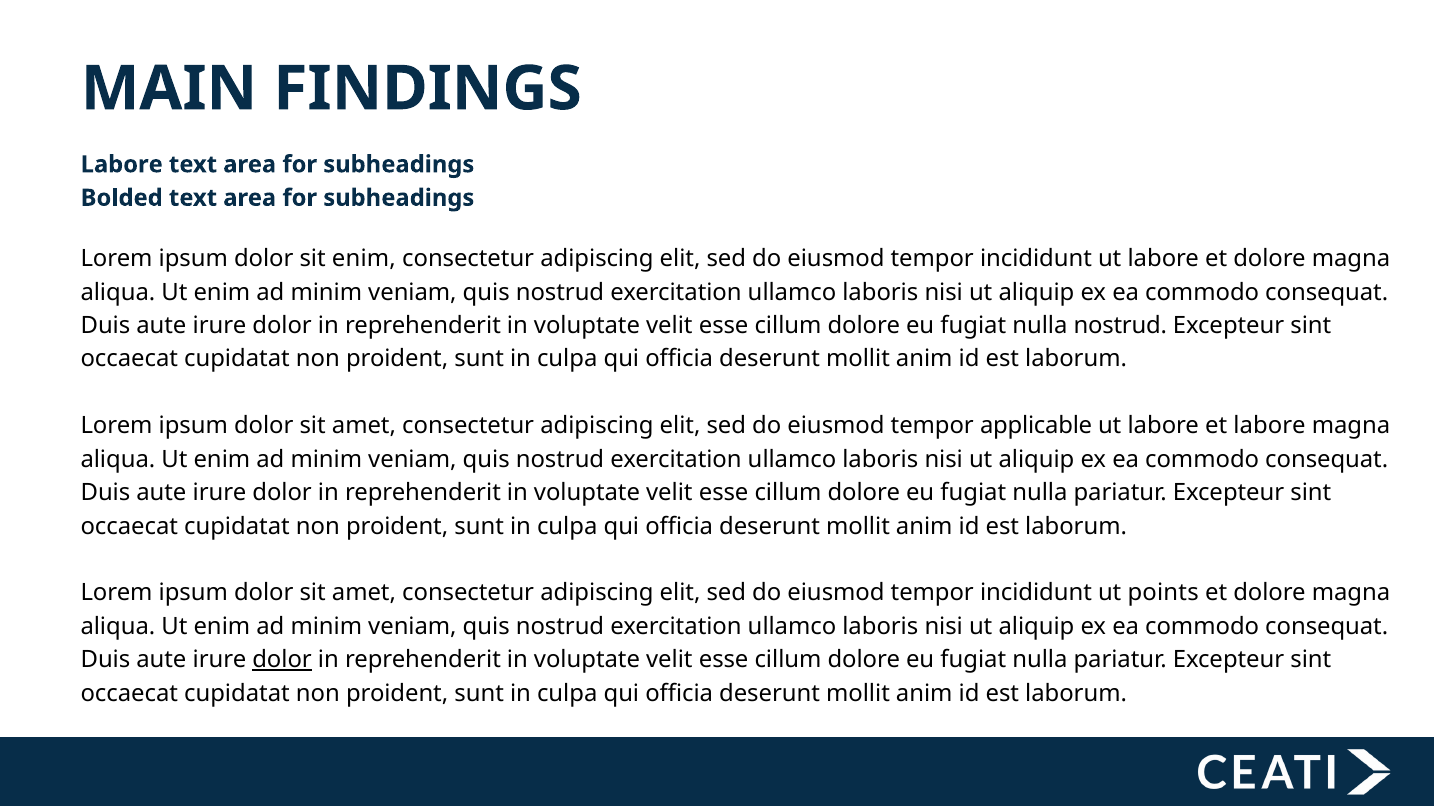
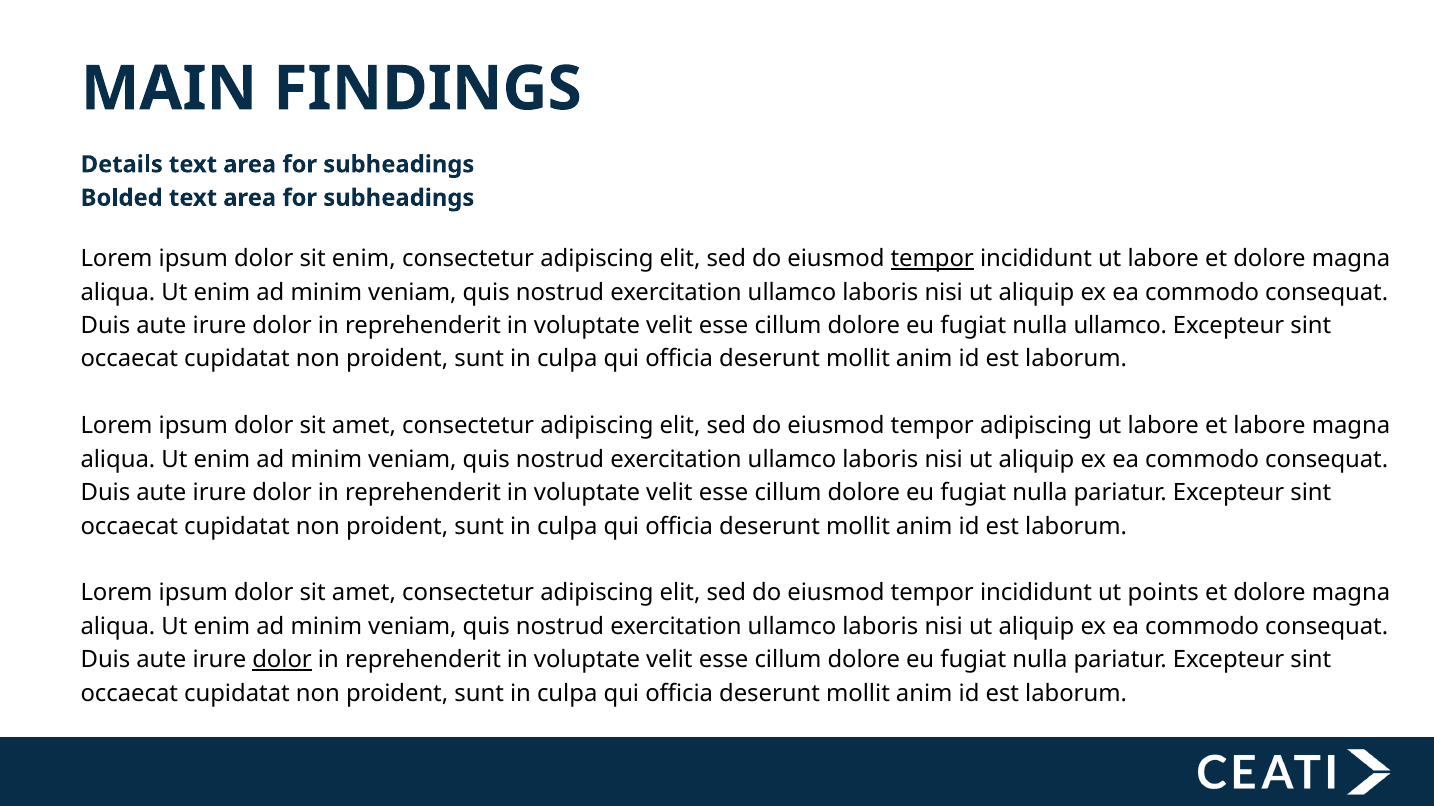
Labore at (122, 165): Labore -> Details
tempor at (932, 259) underline: none -> present
nulla nostrud: nostrud -> ullamco
tempor applicable: applicable -> adipiscing
